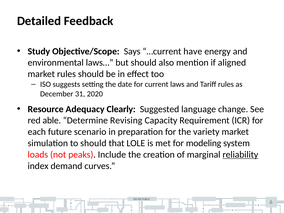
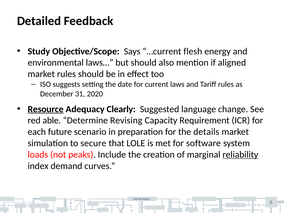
have: have -> flesh
Resource underline: none -> present
variety: variety -> details
to should: should -> secure
modeling: modeling -> software
